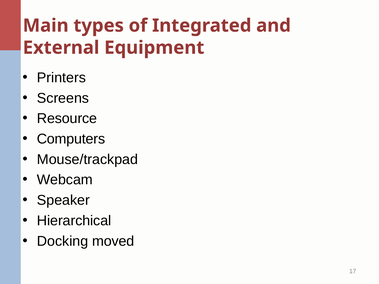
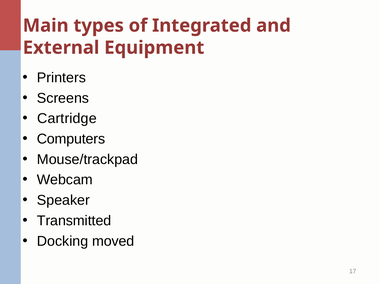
Resource: Resource -> Cartridge
Hierarchical: Hierarchical -> Transmitted
